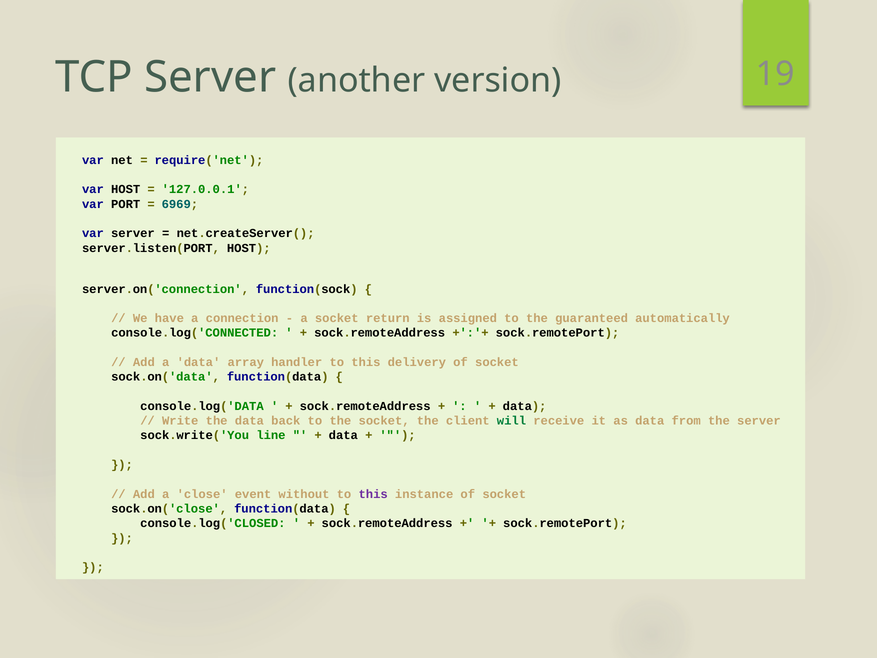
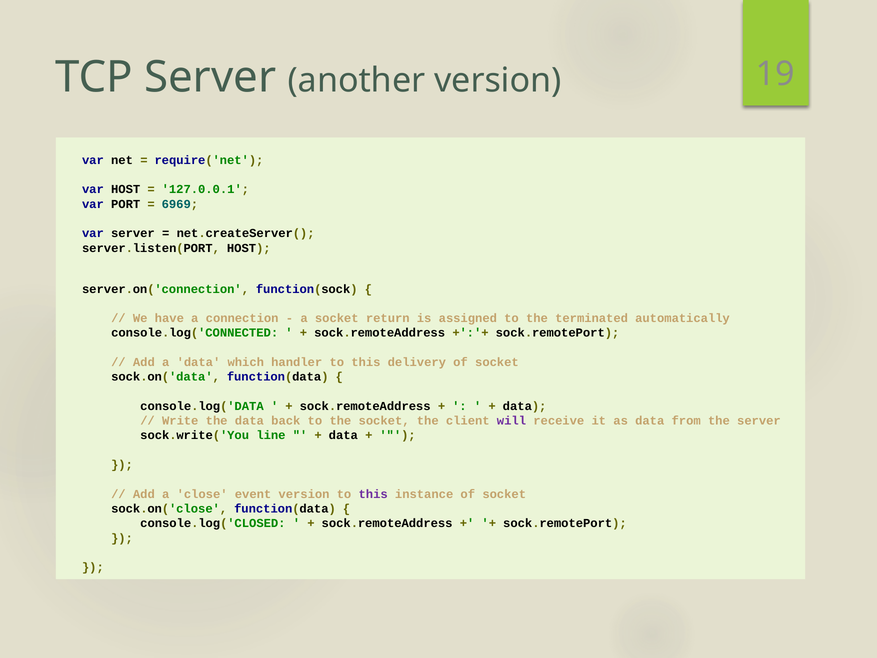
guaranteed: guaranteed -> terminated
array: array -> which
will colour: green -> purple
event without: without -> version
